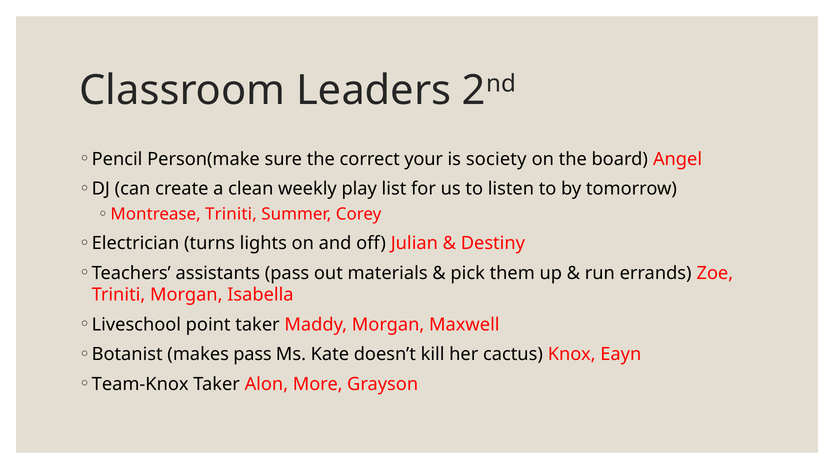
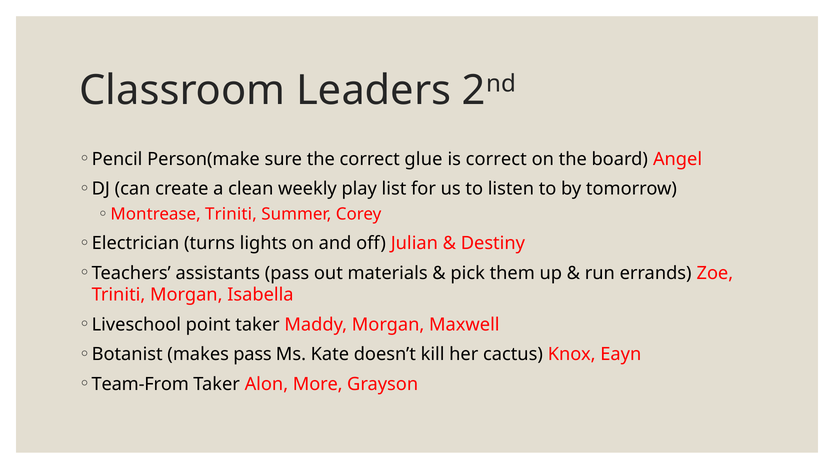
your: your -> glue
is society: society -> correct
Team-Knox: Team-Knox -> Team-From
